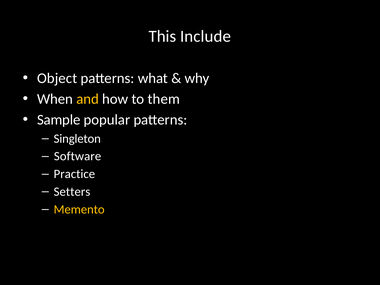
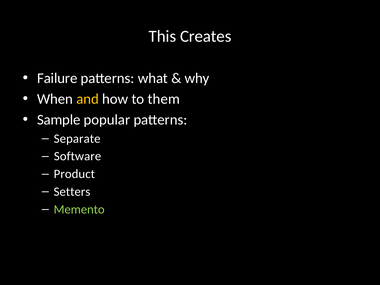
Include: Include -> Creates
Object: Object -> Failure
Singleton: Singleton -> Separate
Practice: Practice -> Product
Memento colour: yellow -> light green
